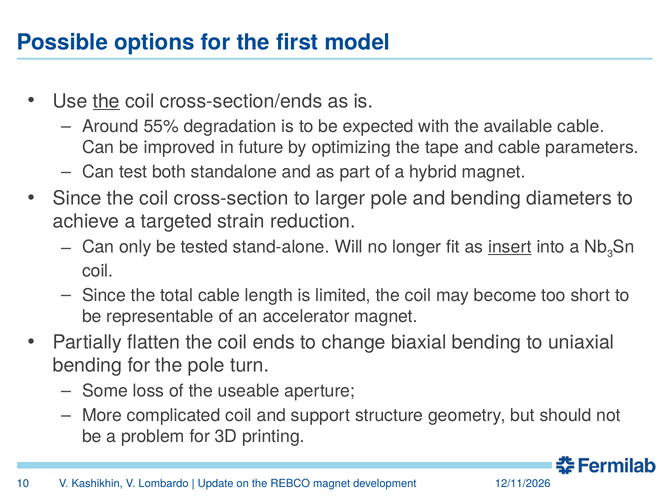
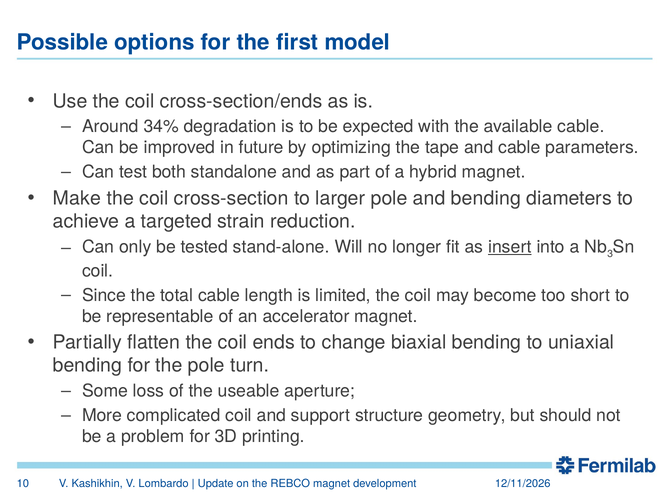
the at (106, 101) underline: present -> none
55%: 55% -> 34%
Since at (77, 199): Since -> Make
